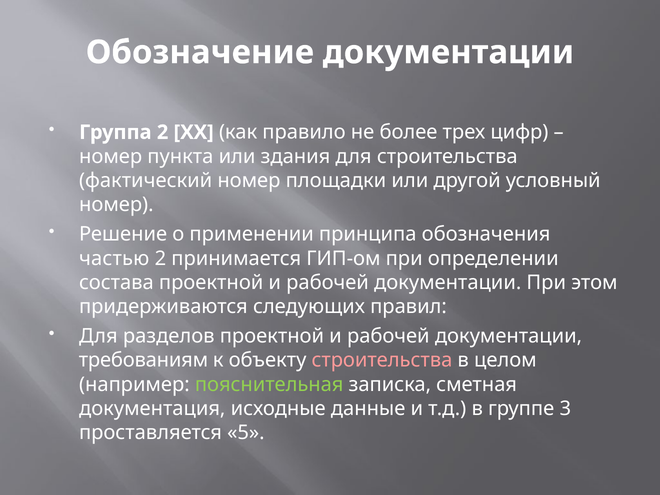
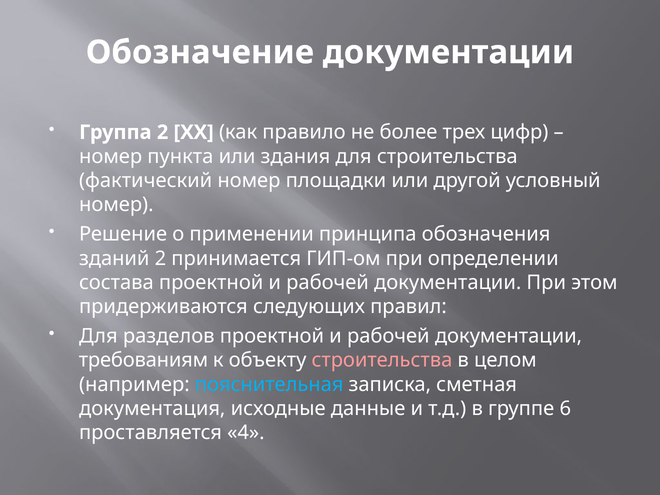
частью: частью -> зданий
пояснительная colour: light green -> light blue
3: 3 -> 6
5: 5 -> 4
